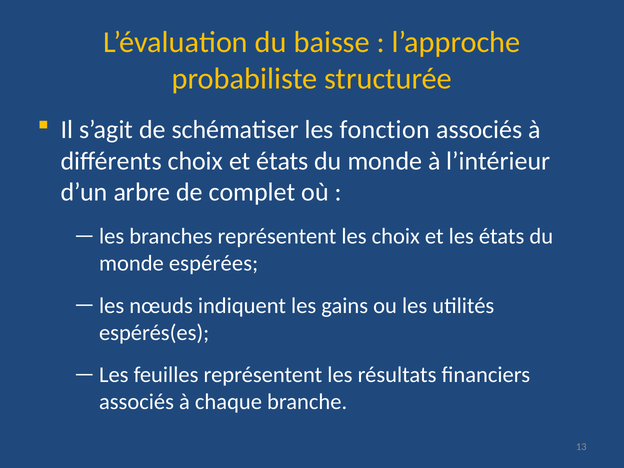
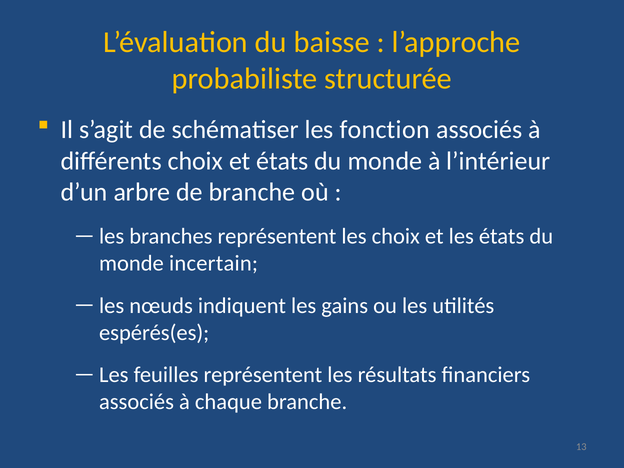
de complet: complet -> branche
espérées: espérées -> incertain
